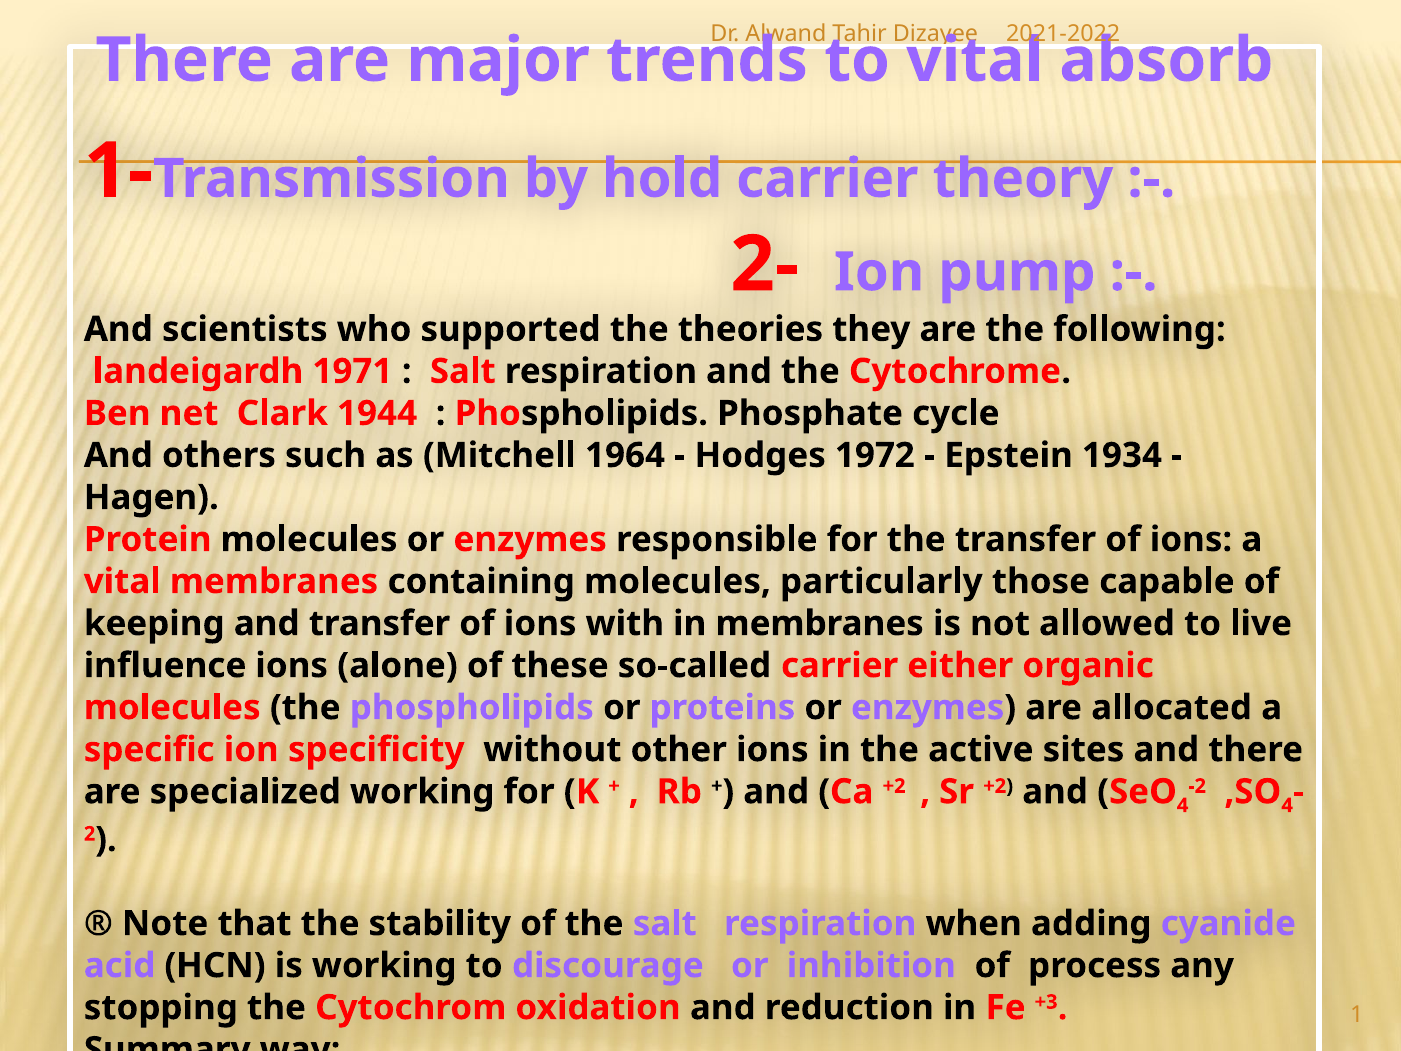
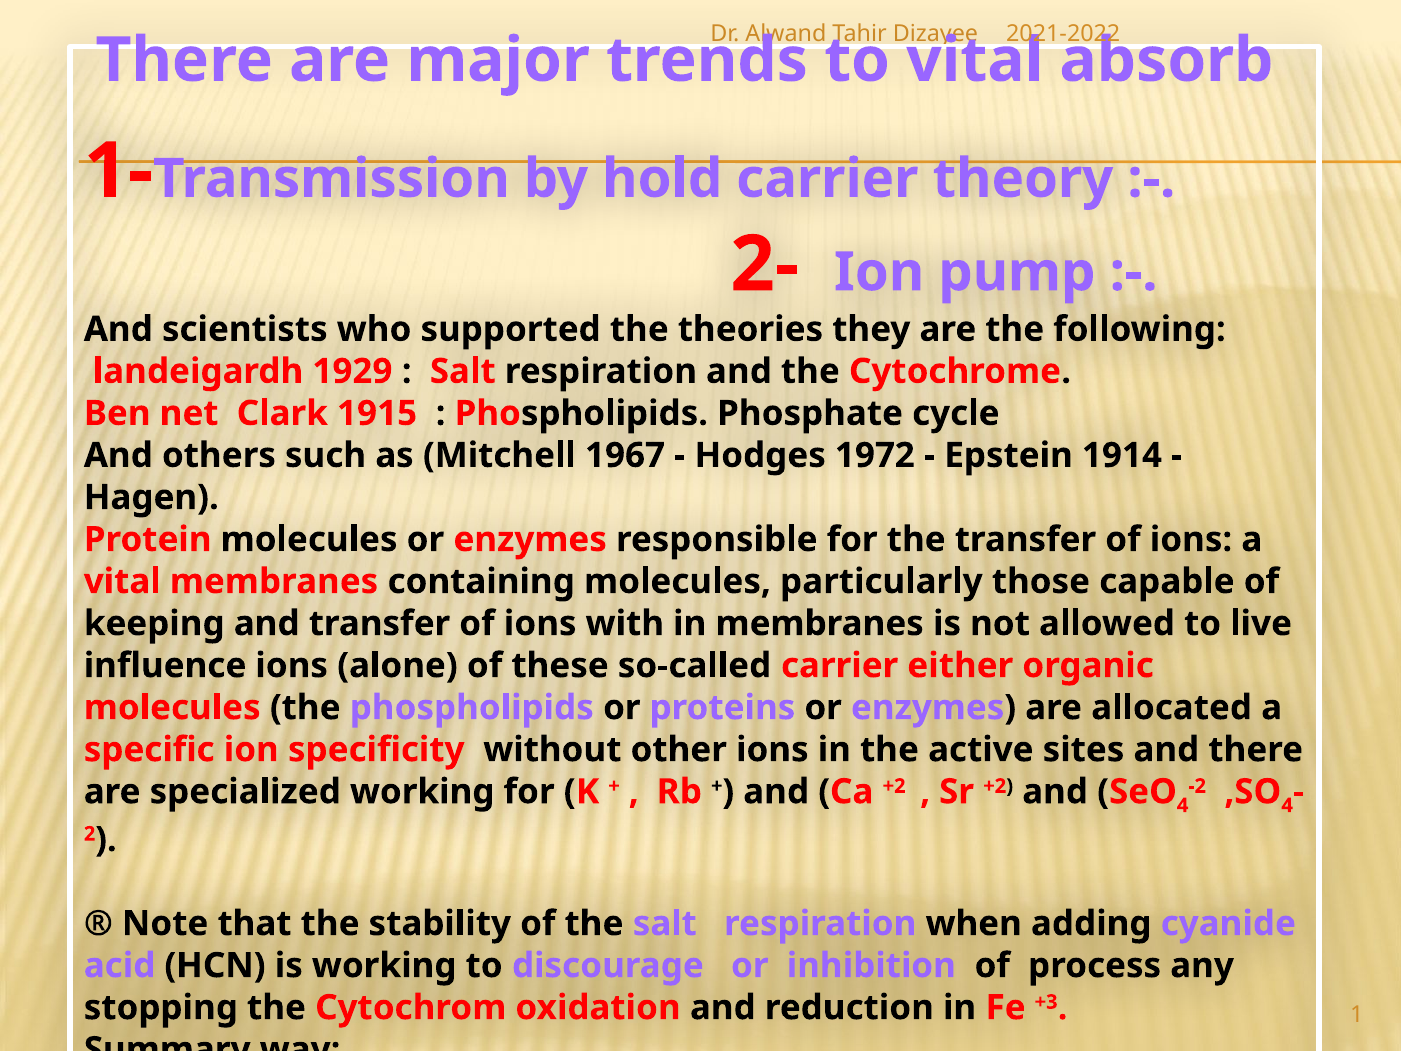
1971: 1971 -> 1929
1944: 1944 -> 1915
1964: 1964 -> 1967
1934: 1934 -> 1914
